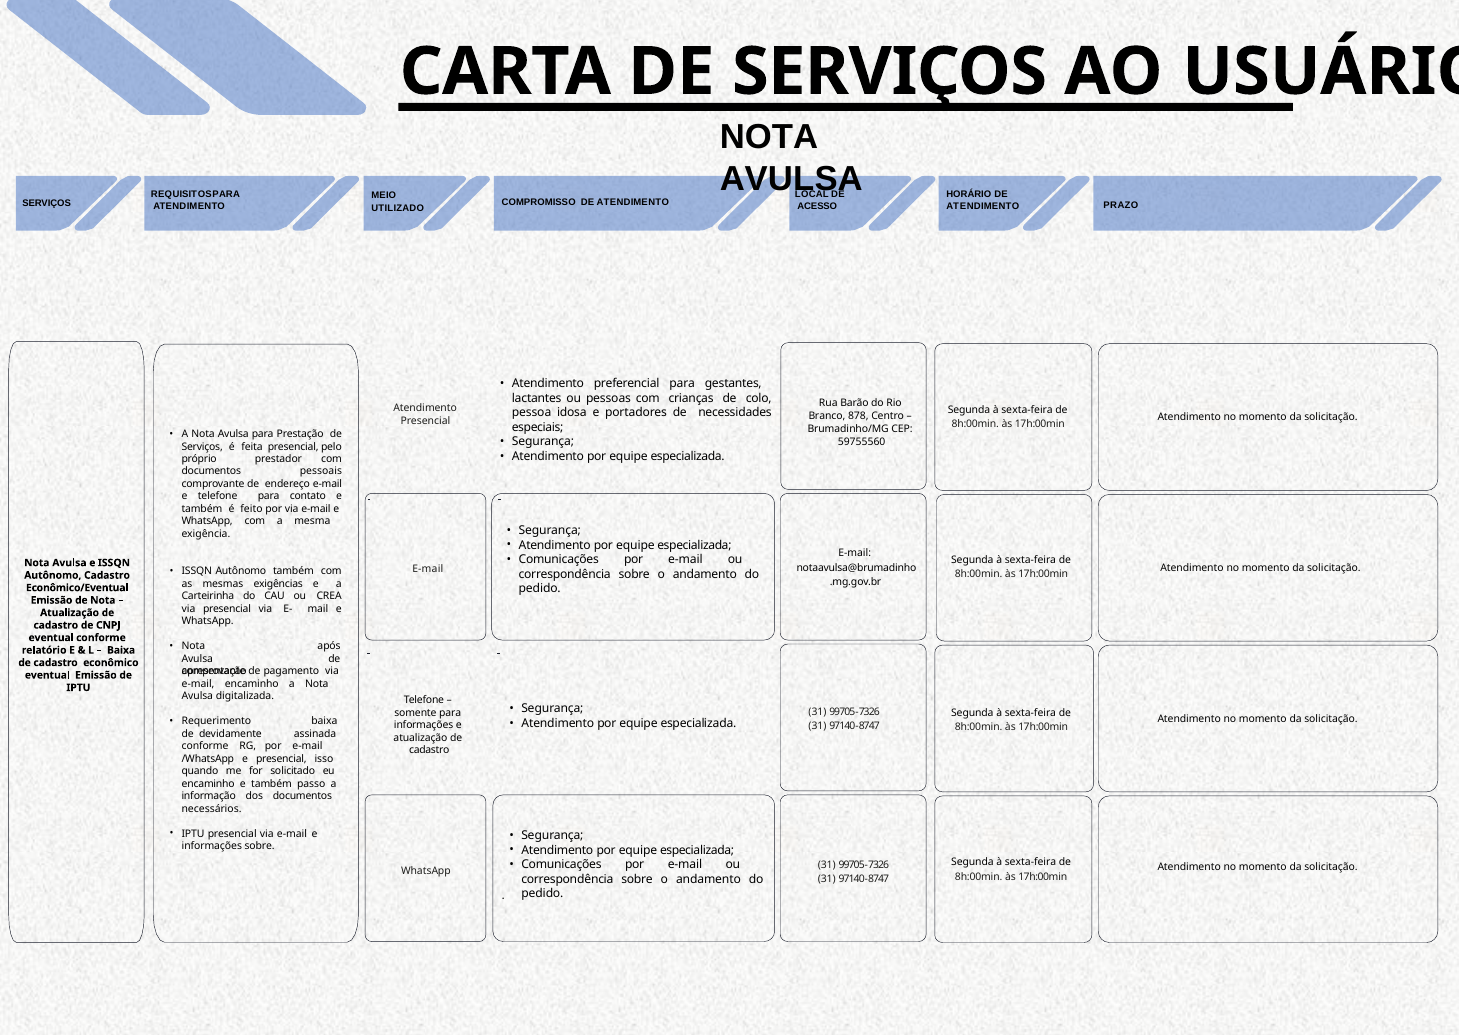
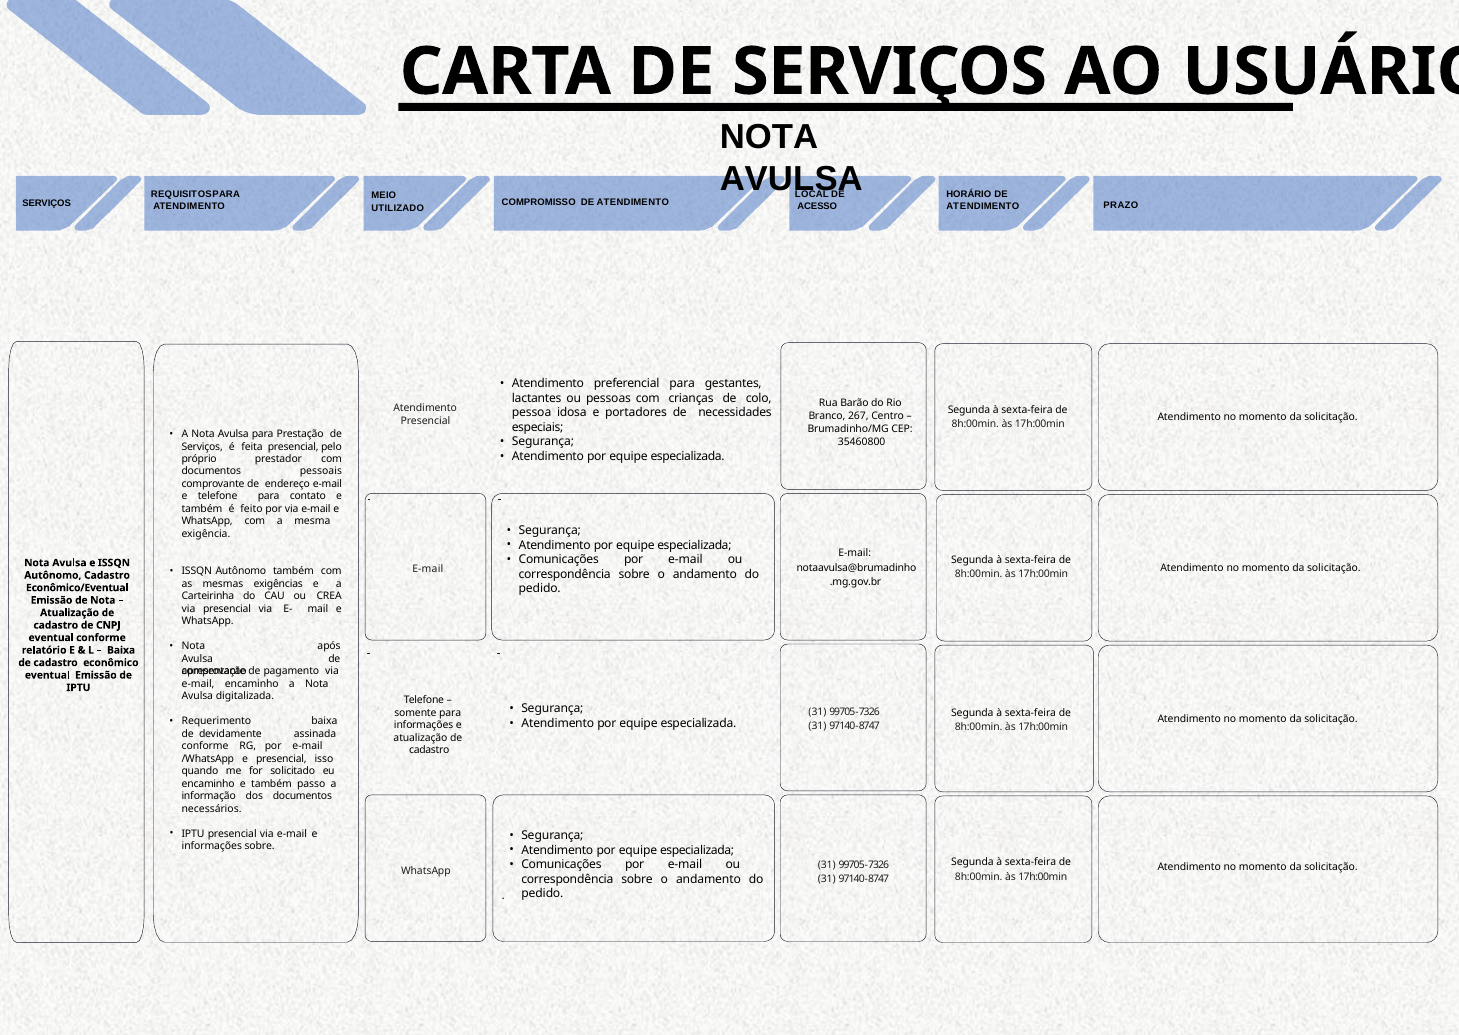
878: 878 -> 267
59755560: 59755560 -> 35460800
